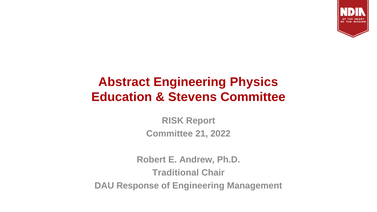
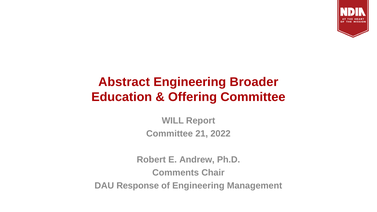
Physics: Physics -> Broader
Stevens: Stevens -> Offering
RISK: RISK -> WILL
Traditional: Traditional -> Comments
